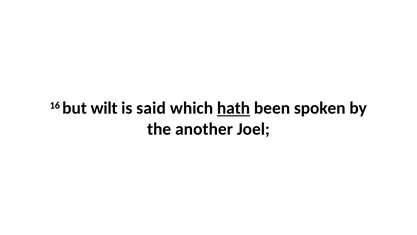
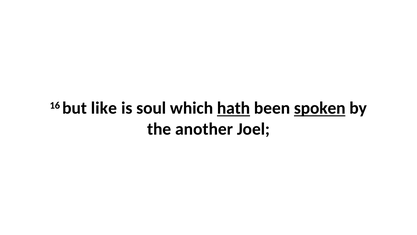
wilt: wilt -> like
said: said -> soul
spoken underline: none -> present
